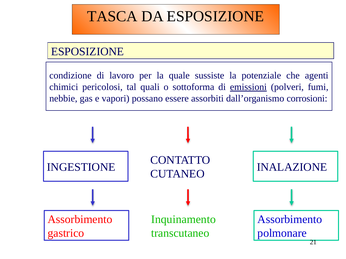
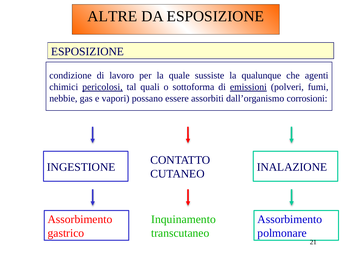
TASCA: TASCA -> ALTRE
potenziale: potenziale -> qualunque
pericolosi underline: none -> present
